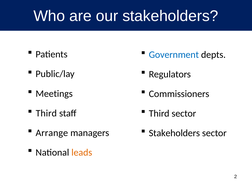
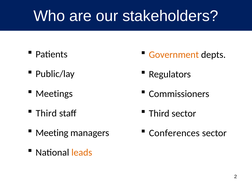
Government colour: blue -> orange
Arrange: Arrange -> Meeting
Stakeholders at (174, 133): Stakeholders -> Conferences
